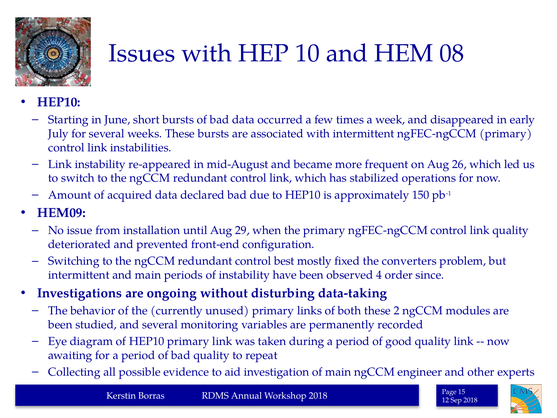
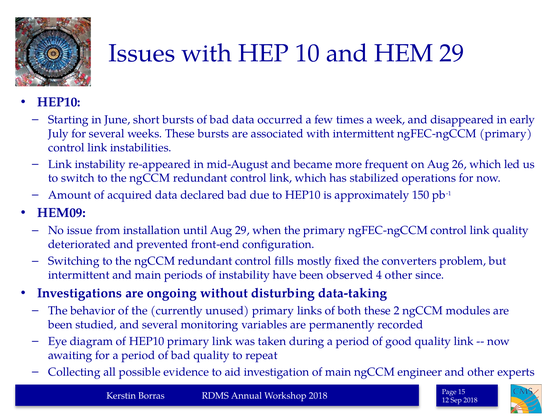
HEM 08: 08 -> 29
best: best -> fills
4 order: order -> other
